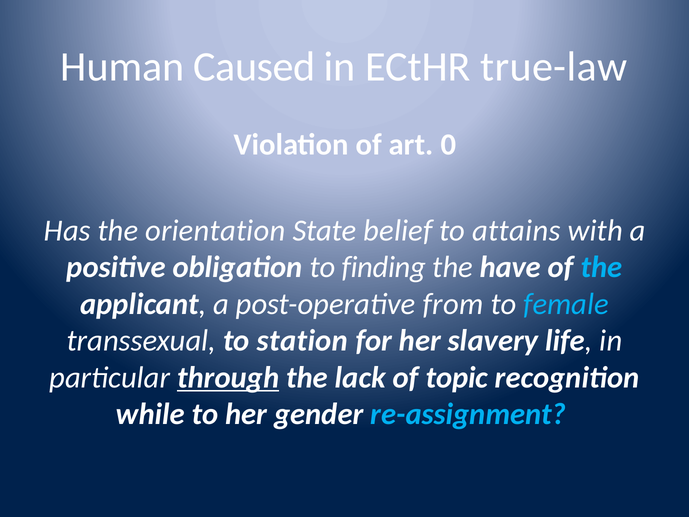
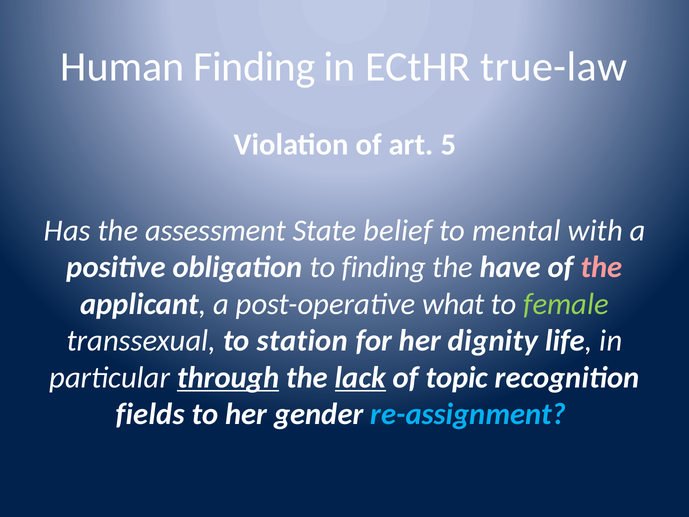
Human Caused: Caused -> Finding
0: 0 -> 5
orientation: orientation -> assessment
attains: attains -> mental
the at (601, 267) colour: light blue -> pink
from: from -> what
female colour: light blue -> light green
slavery: slavery -> dignity
lack underline: none -> present
while: while -> fields
